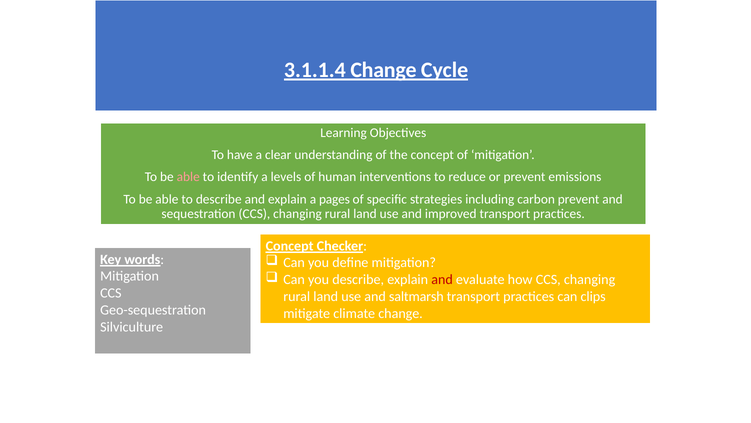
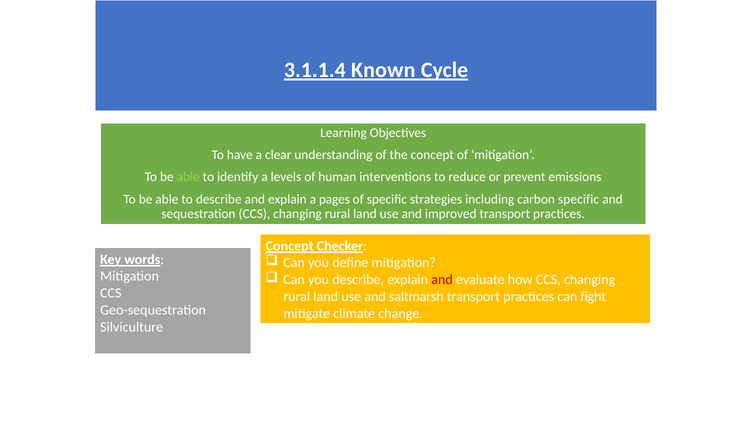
3.1.1.4 Change: Change -> Known
able at (188, 177) colour: pink -> light green
carbon prevent: prevent -> specific
clips: clips -> fight
